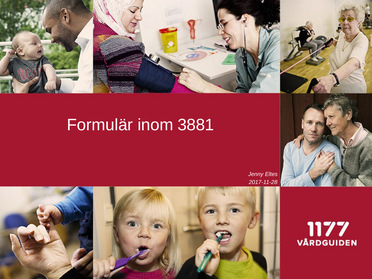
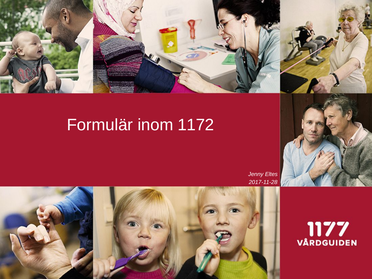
3881: 3881 -> 1172
